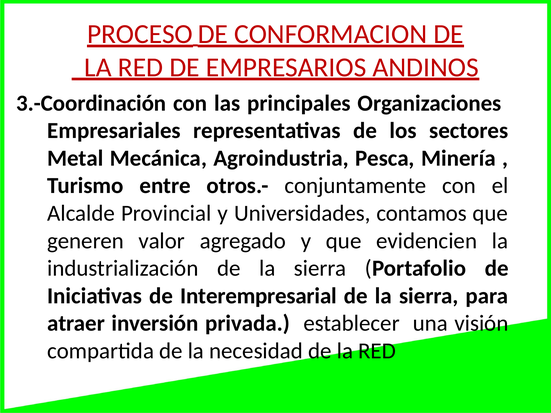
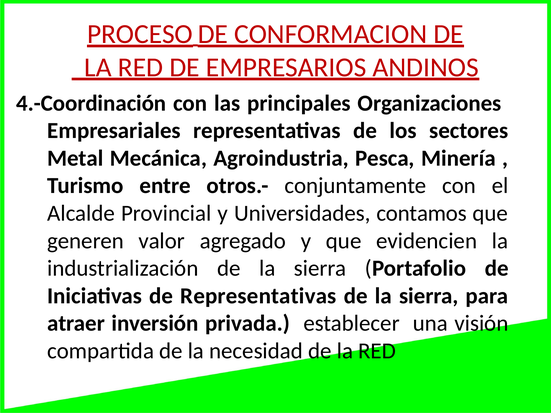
3.-Coordinación: 3.-Coordinación -> 4.-Coordinación
de Interempresarial: Interempresarial -> Representativas
